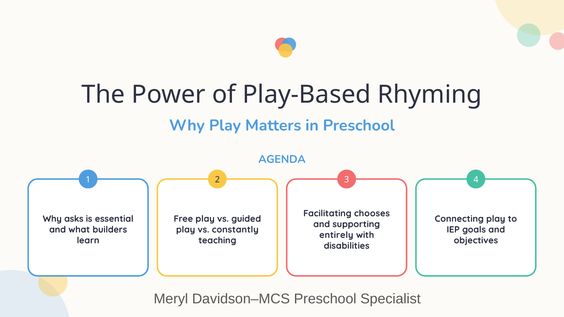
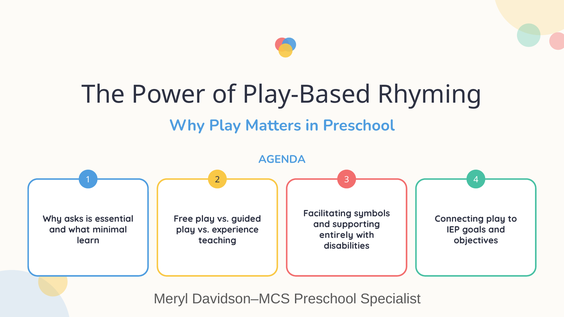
chooses: chooses -> symbols
builders: builders -> minimal
constantly: constantly -> experience
